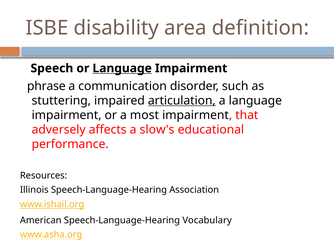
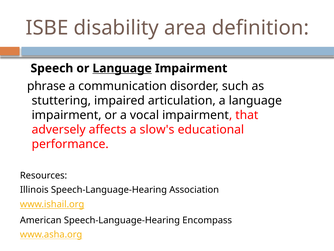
articulation underline: present -> none
most: most -> vocal
Vocabulary: Vocabulary -> Encompass
